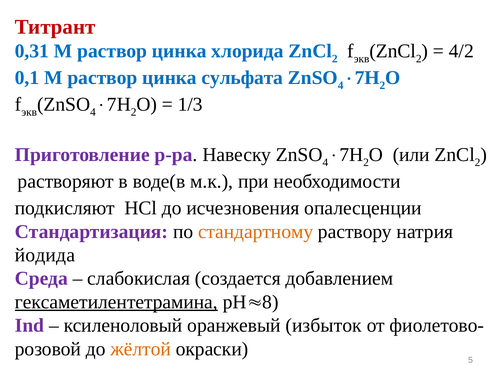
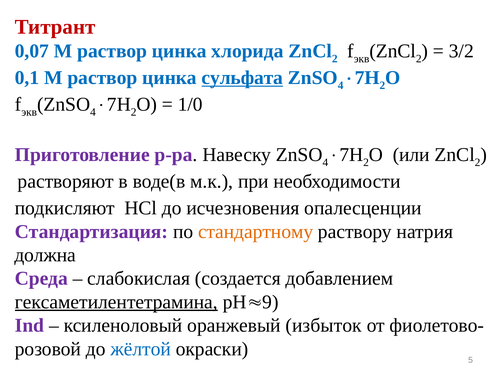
0,31: 0,31 -> 0,07
4/2: 4/2 -> 3/2
сульфата underline: none -> present
1/3: 1/3 -> 1/0
йодида: йодида -> должна
8: 8 -> 9
жёлтой colour: orange -> blue
